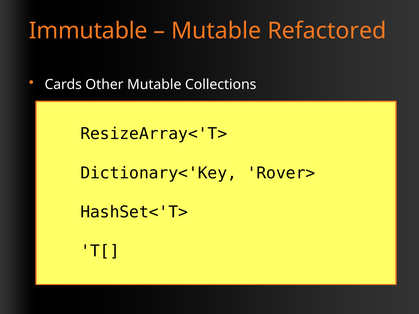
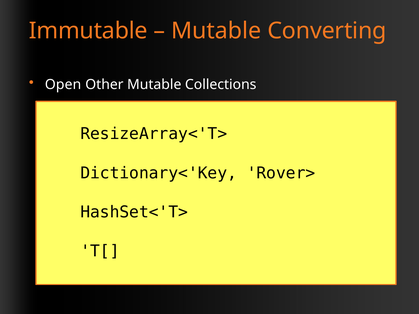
Refactored: Refactored -> Converting
Cards: Cards -> Open
